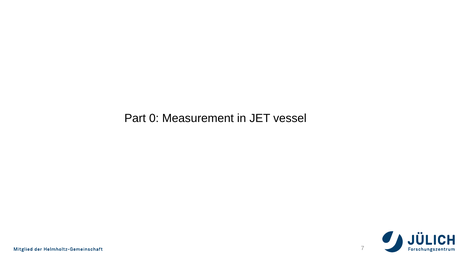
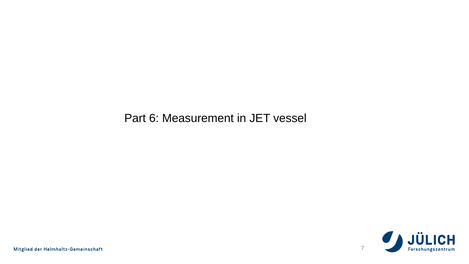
0: 0 -> 6
